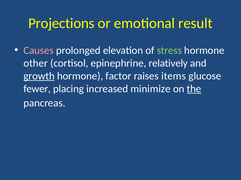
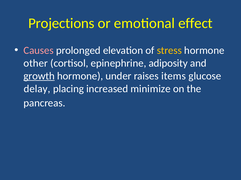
result: result -> effect
stress colour: light green -> yellow
relatively: relatively -> adiposity
factor: factor -> under
fewer: fewer -> delay
the underline: present -> none
